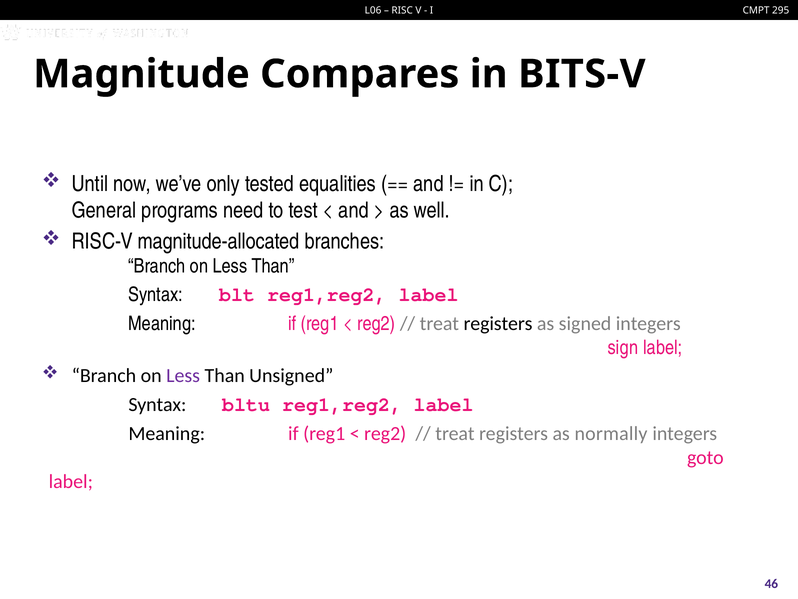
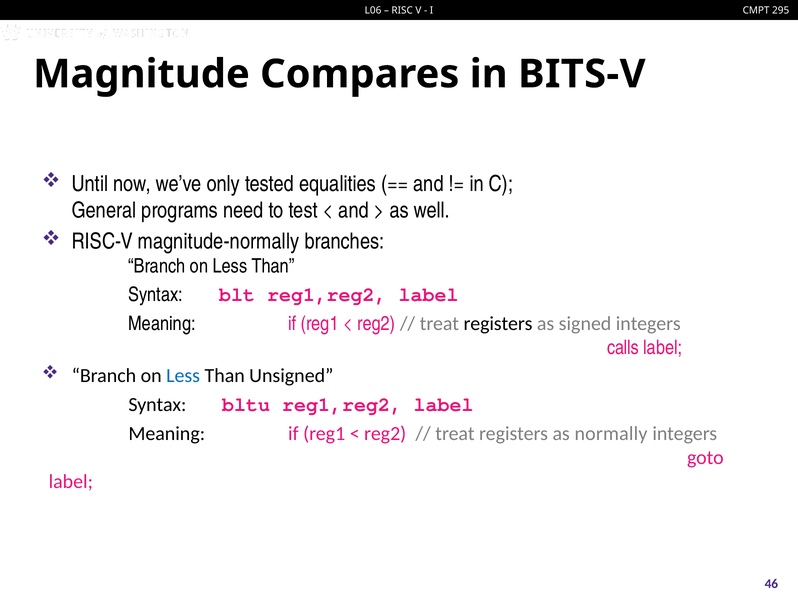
magnitude-allocated: magnitude-allocated -> magnitude-normally
sign: sign -> calls
Less at (183, 375) colour: purple -> blue
